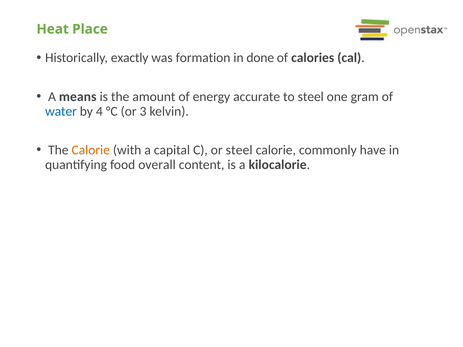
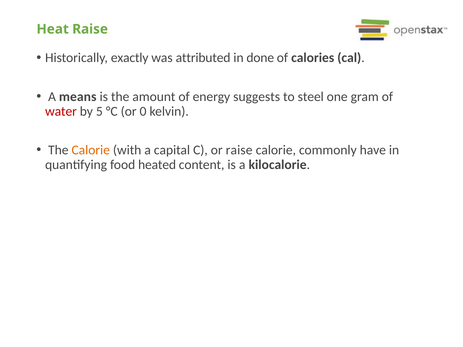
Heat Place: Place -> Raise
formation: formation -> attributed
accurate: accurate -> suggests
water colour: blue -> red
4: 4 -> 5
3: 3 -> 0
or steel: steel -> raise
overall: overall -> heated
